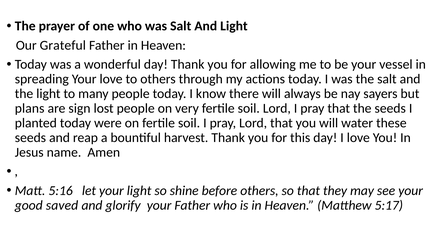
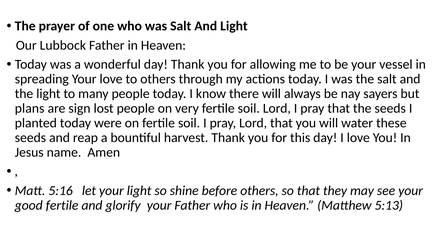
Grateful: Grateful -> Lubbock
good saved: saved -> fertile
5:17: 5:17 -> 5:13
